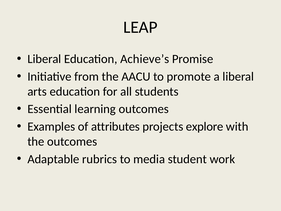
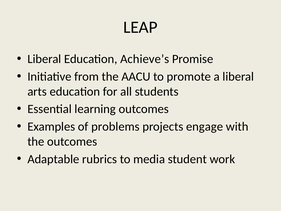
attributes: attributes -> problems
explore: explore -> engage
